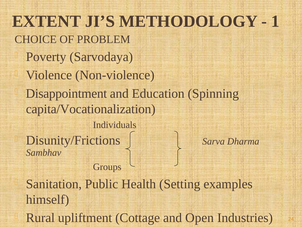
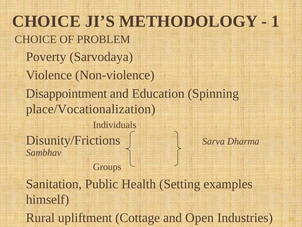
EXTENT at (46, 21): EXTENT -> CHOICE
capita/Vocationalization: capita/Vocationalization -> place/Vocationalization
